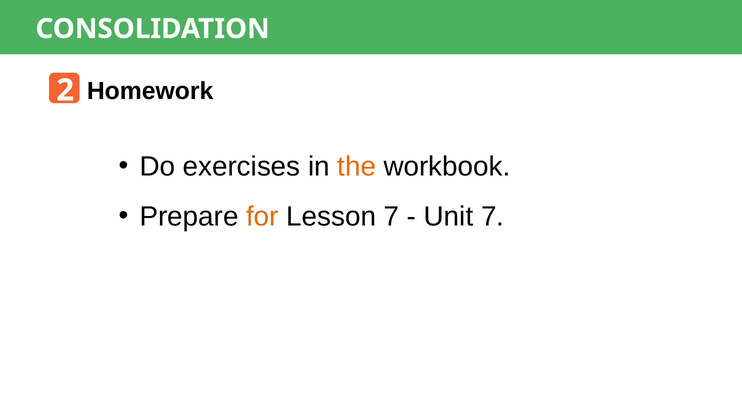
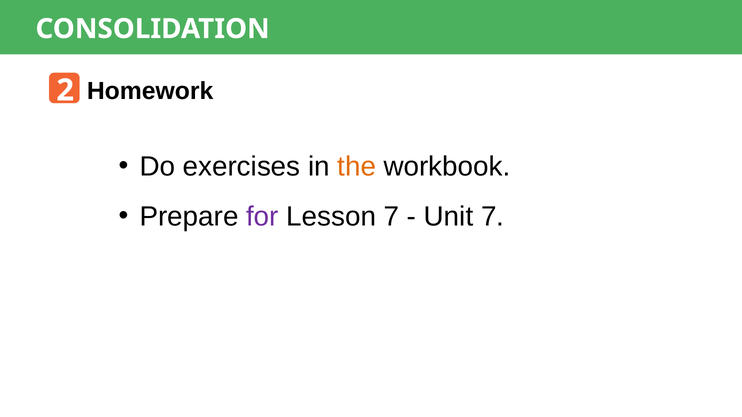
for colour: orange -> purple
